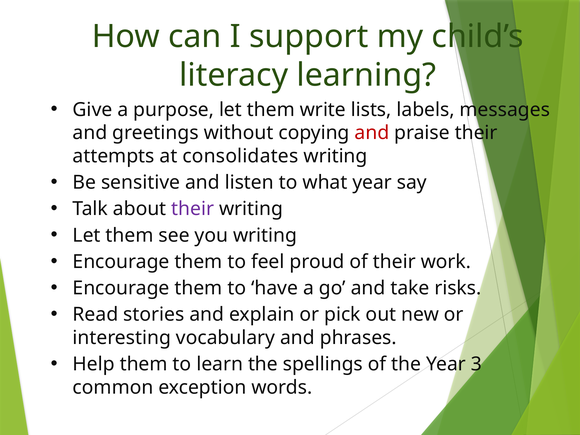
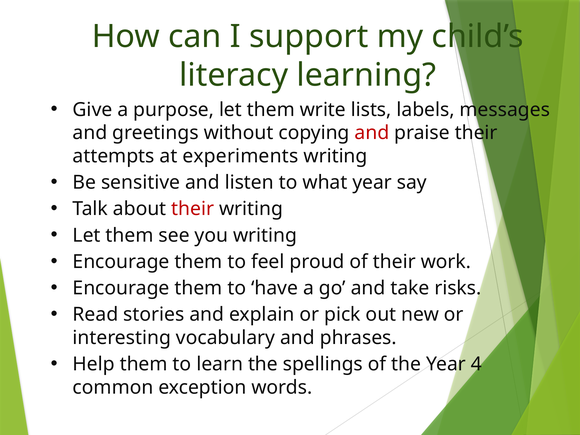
consolidates: consolidates -> experiments
their at (193, 209) colour: purple -> red
3: 3 -> 4
